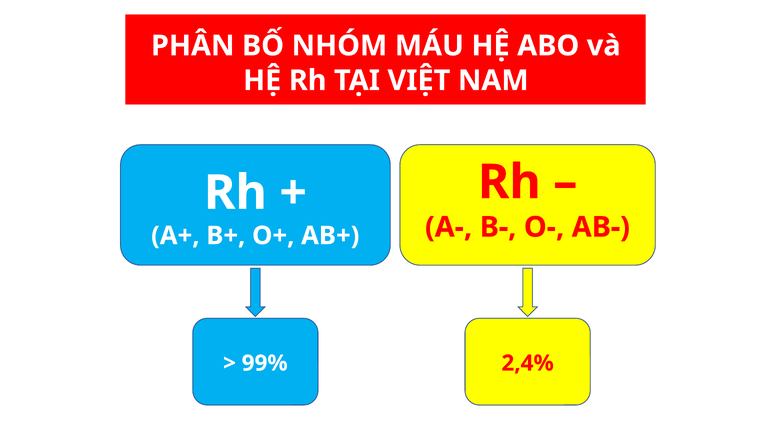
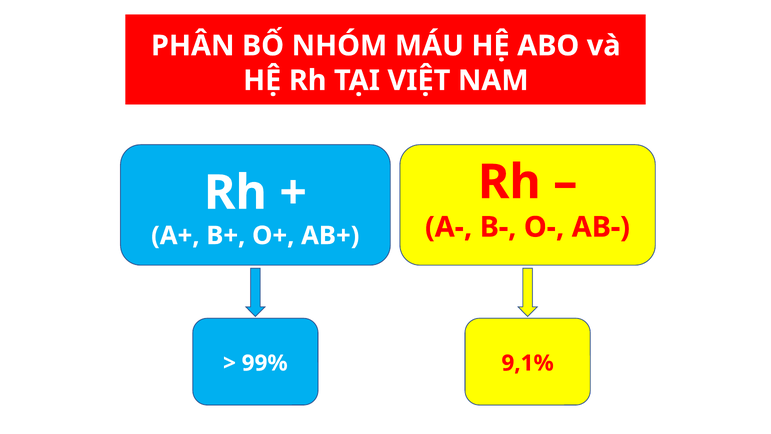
2,4%: 2,4% -> 9,1%
